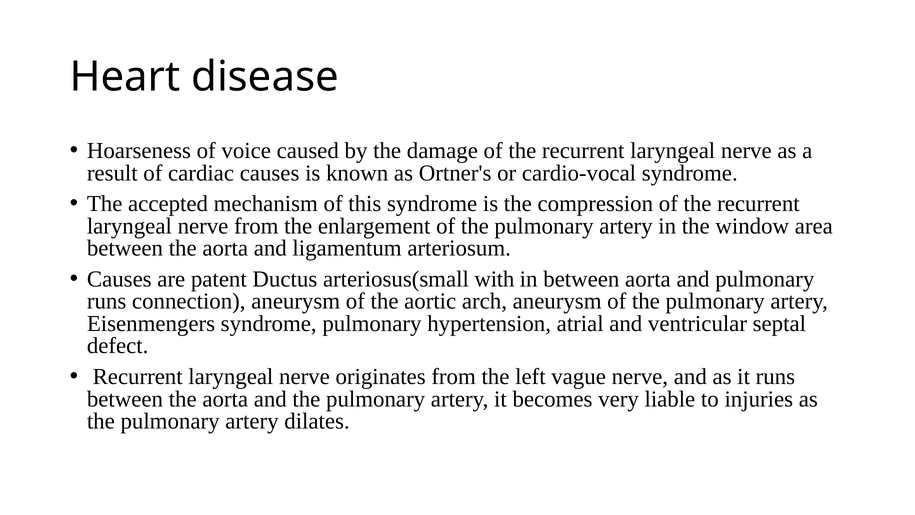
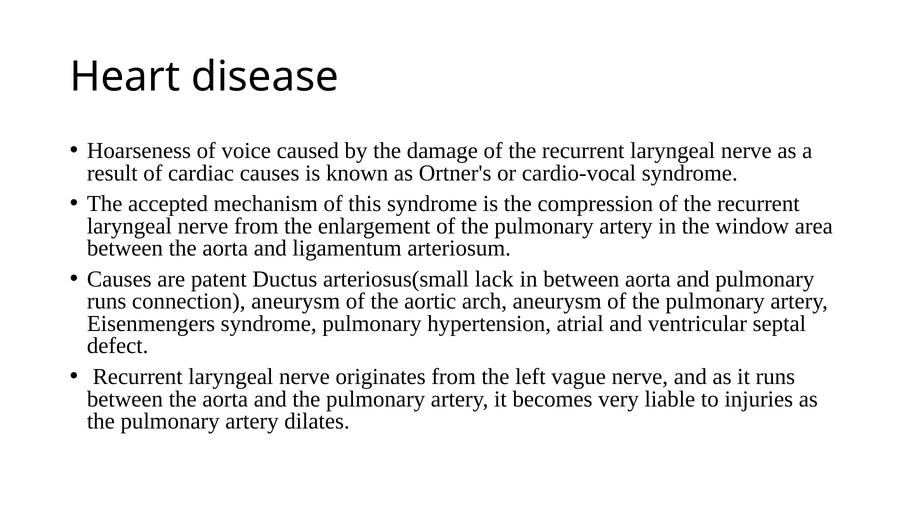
with: with -> lack
